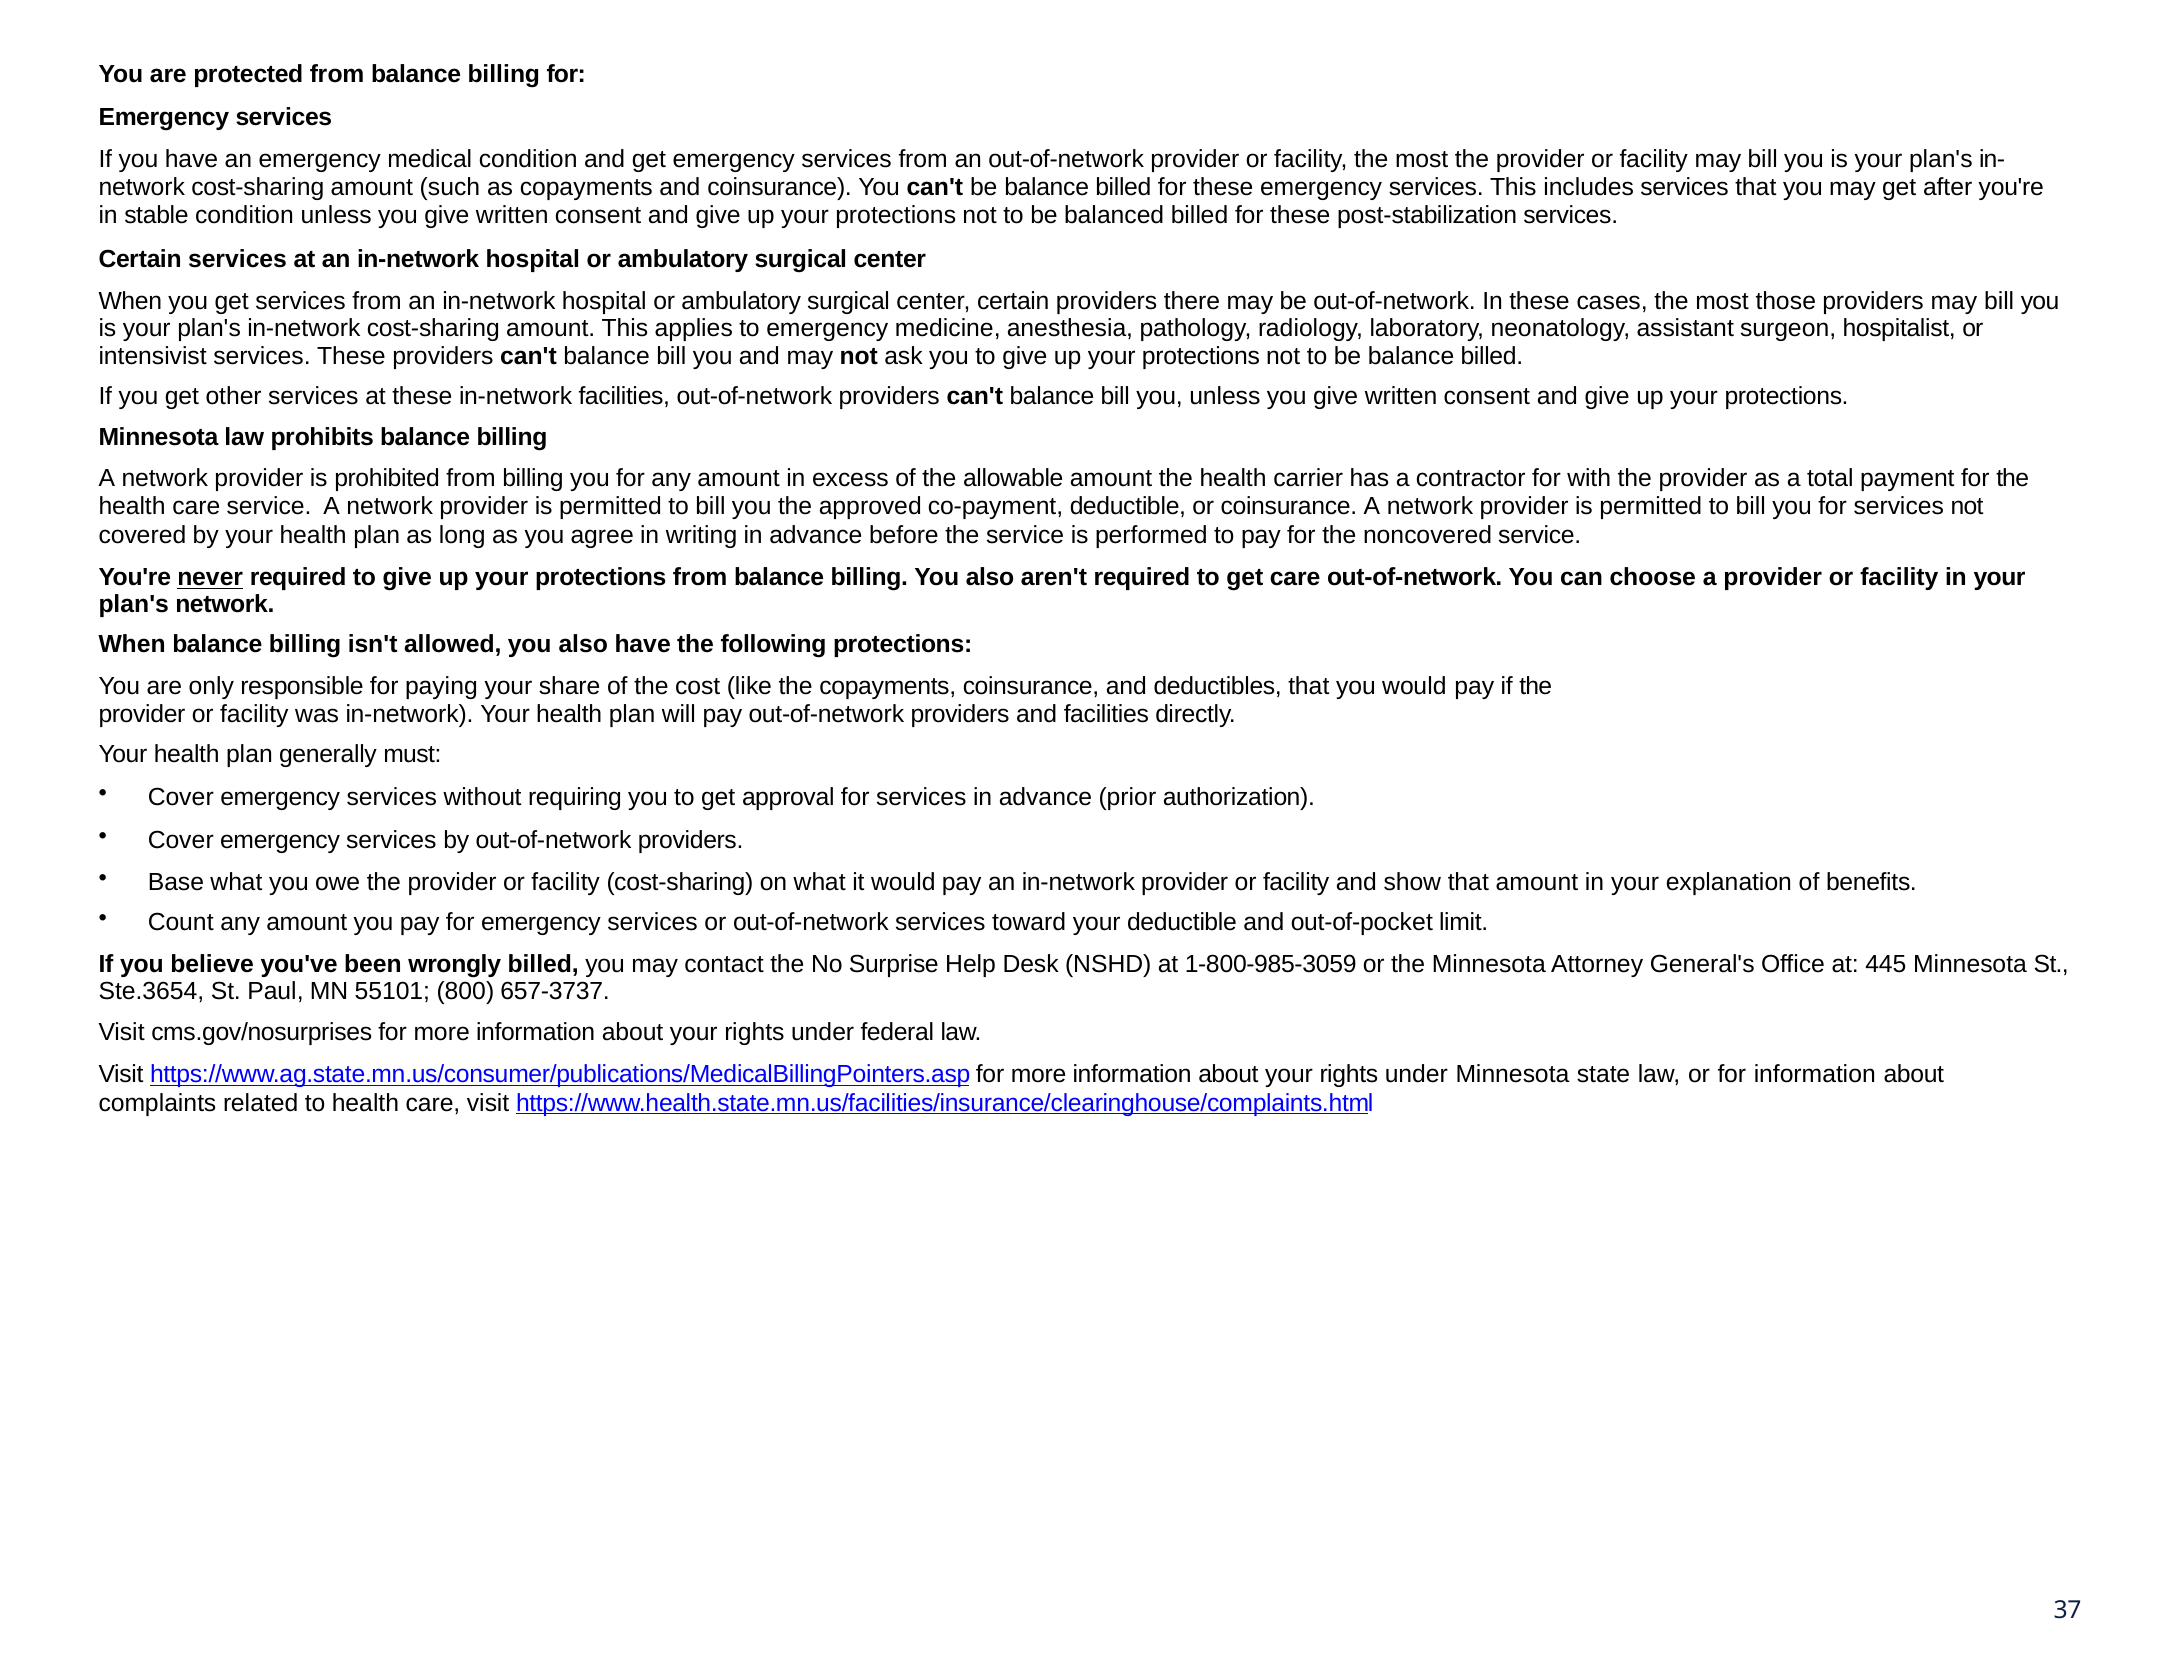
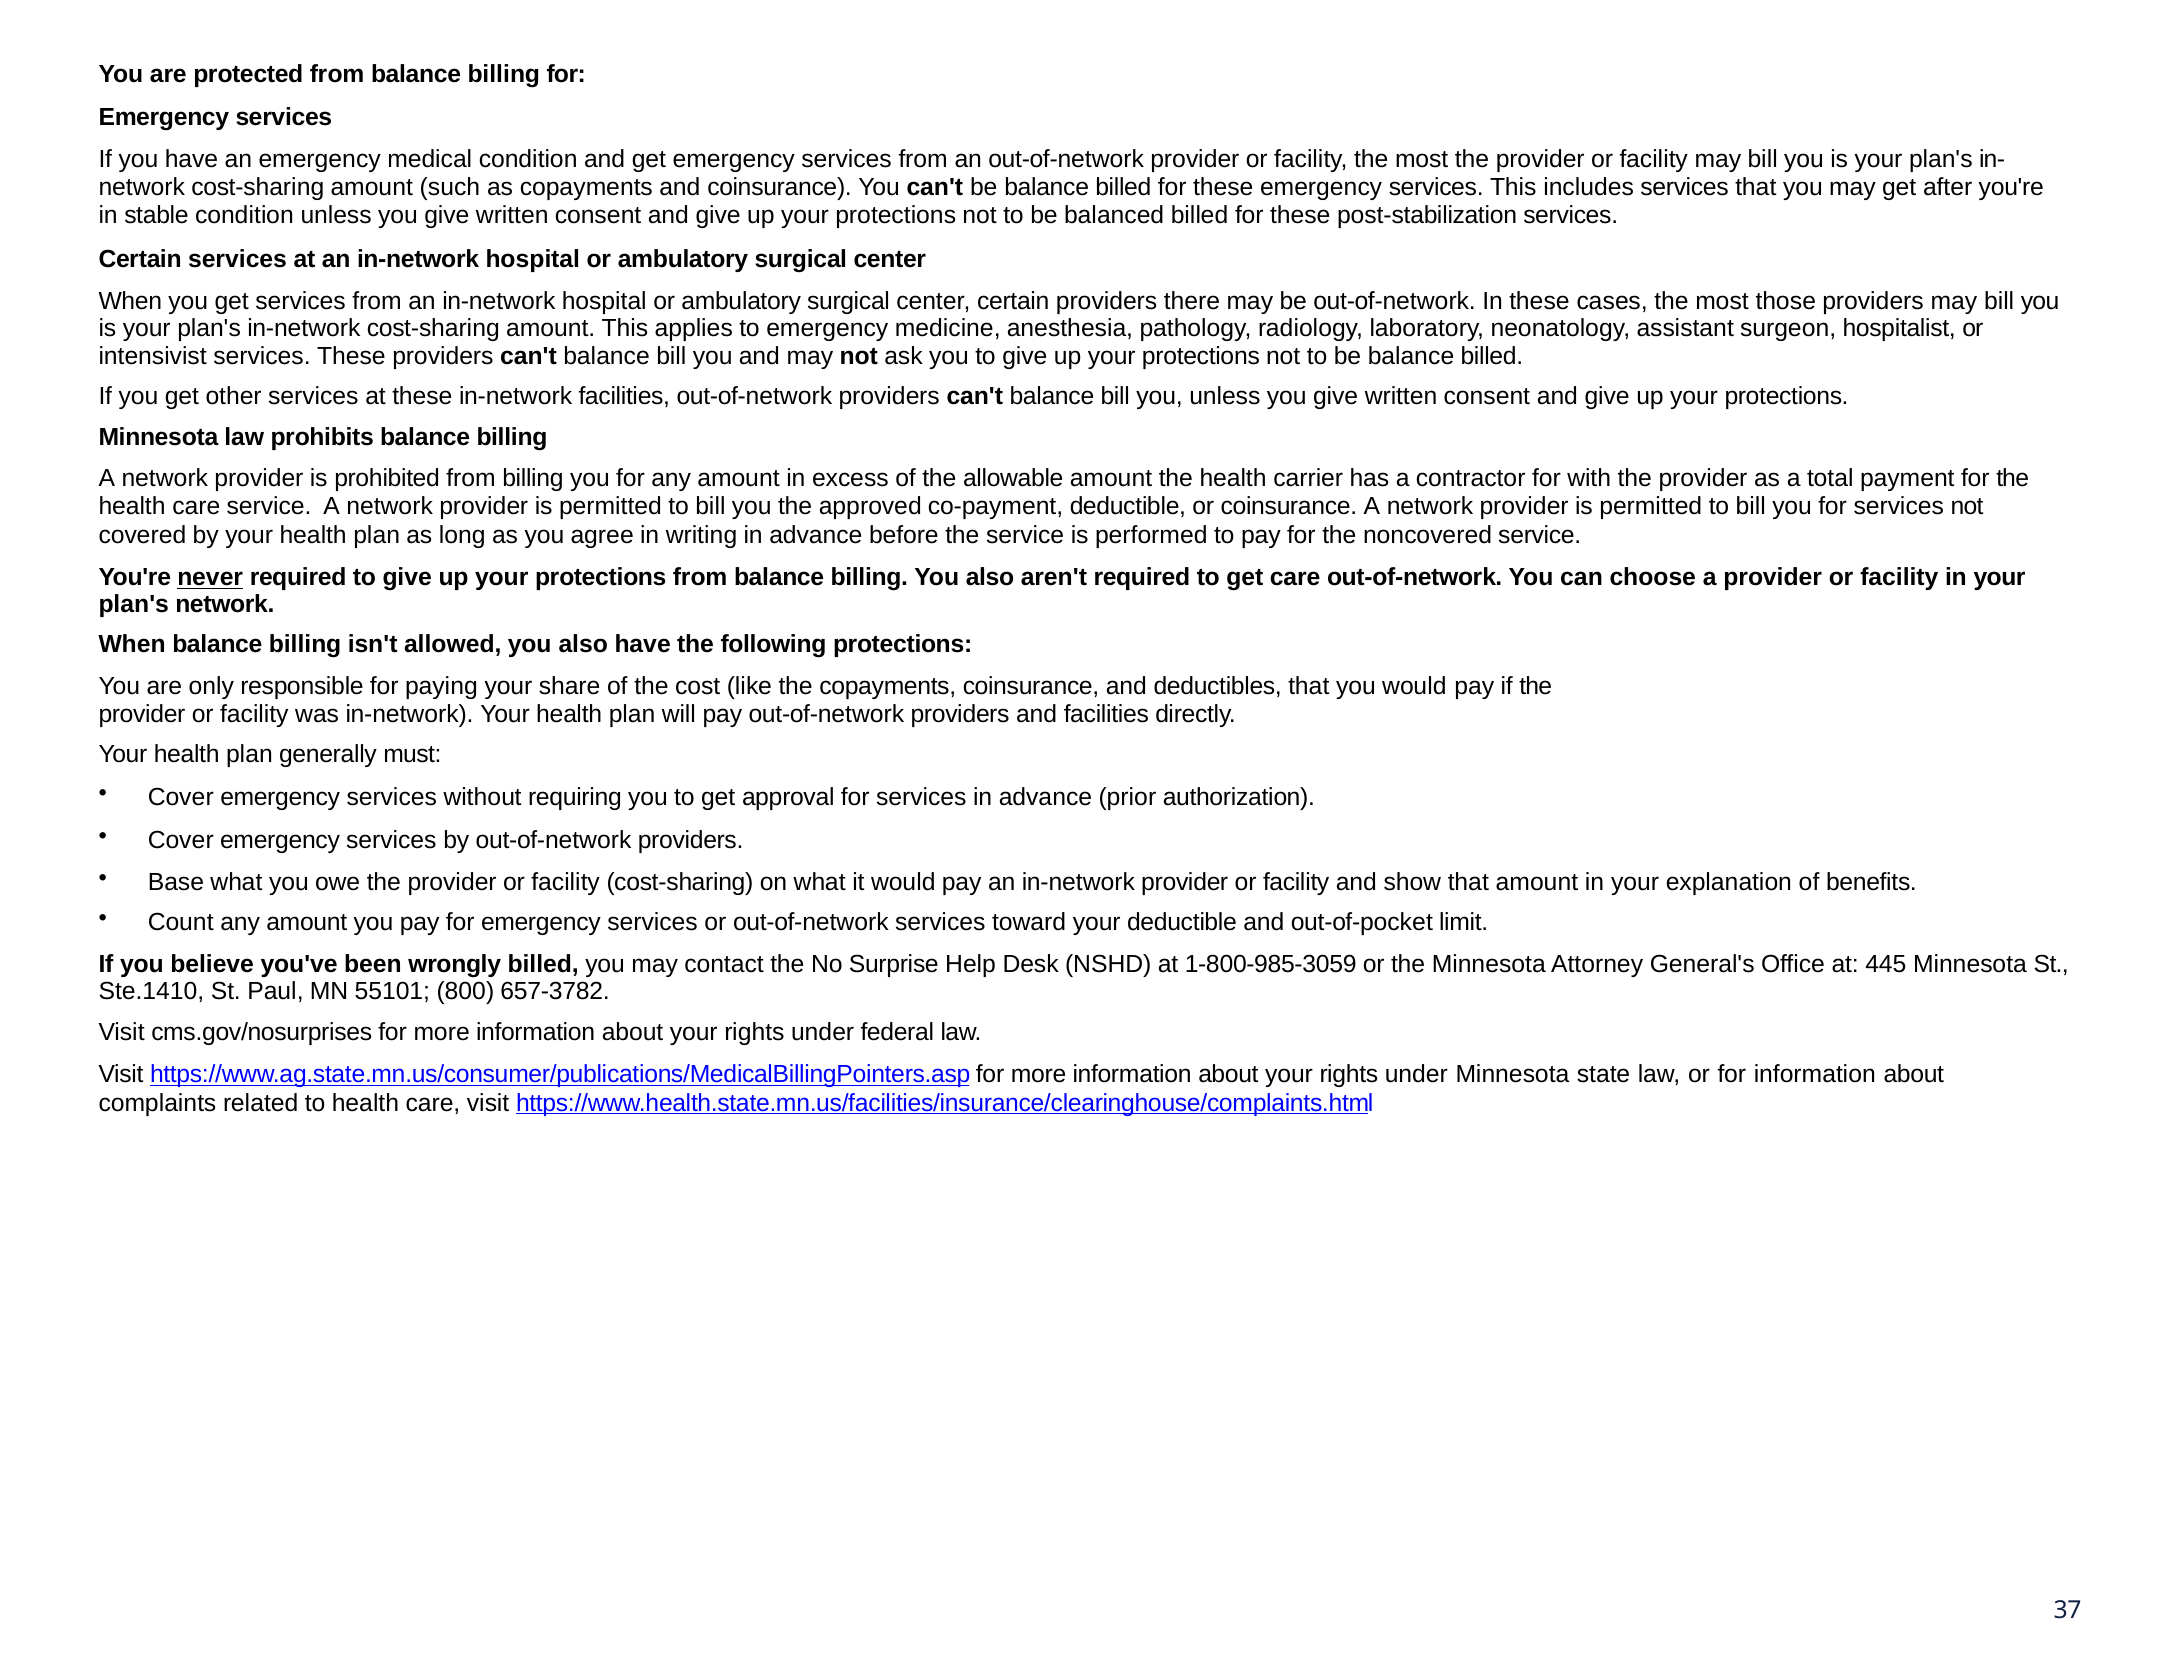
Ste.3654: Ste.3654 -> Ste.1410
657-3737: 657-3737 -> 657-3782
